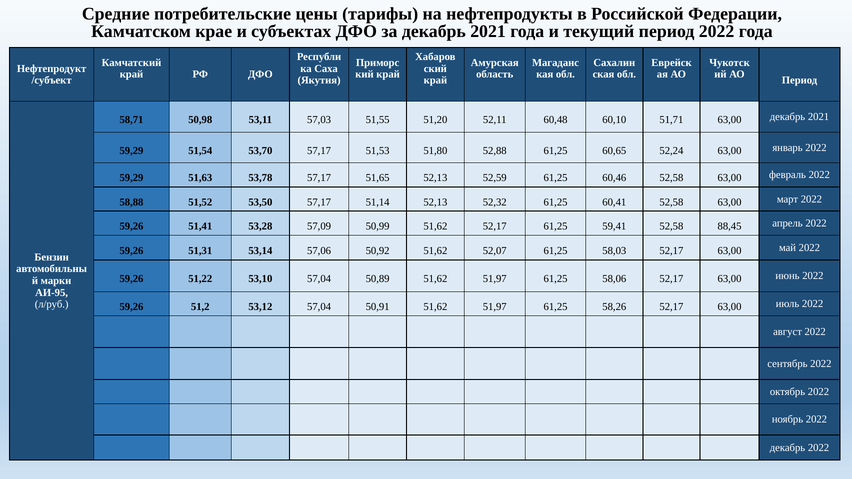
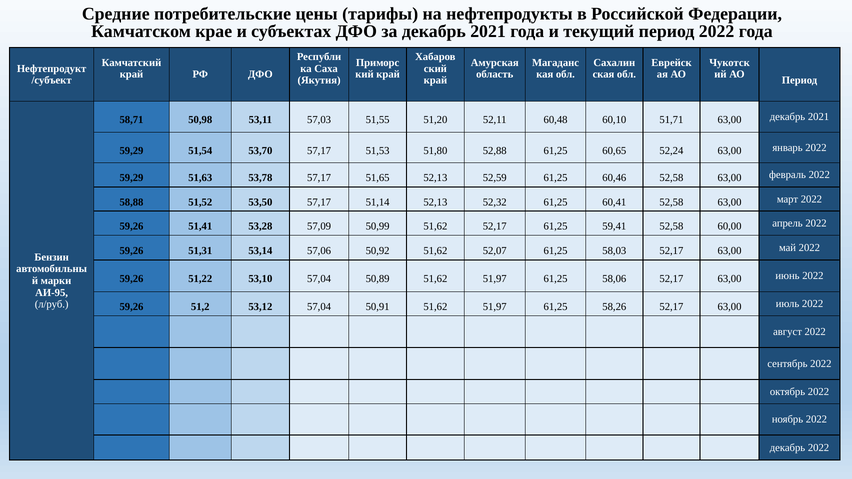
88,45: 88,45 -> 60,00
